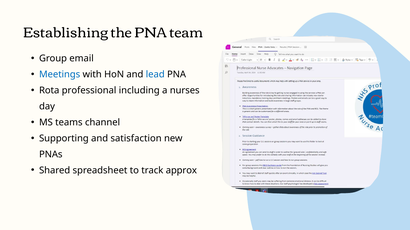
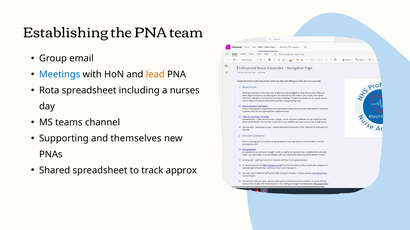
lead colour: blue -> orange
Rota professional: professional -> spreadsheet
satisfaction: satisfaction -> themselves
